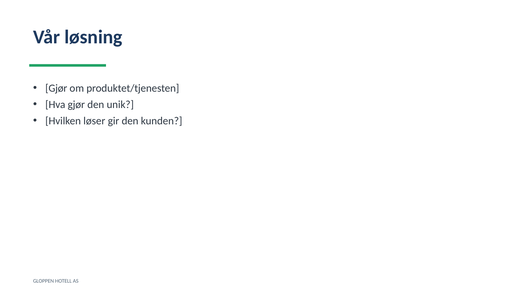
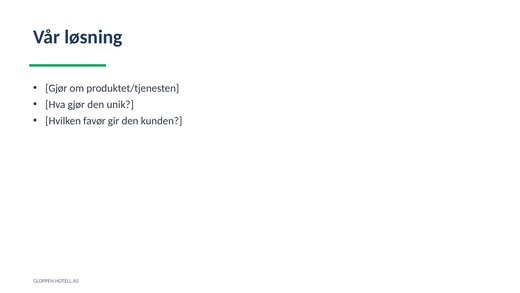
løser: løser -> favør
